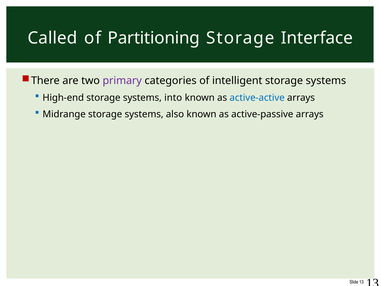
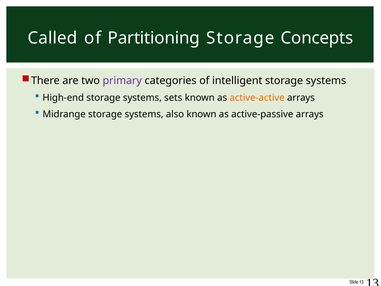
Interface: Interface -> Concepts
into: into -> sets
active-active colour: blue -> orange
